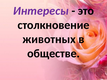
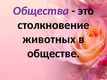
Интересы: Интересы -> Общества
